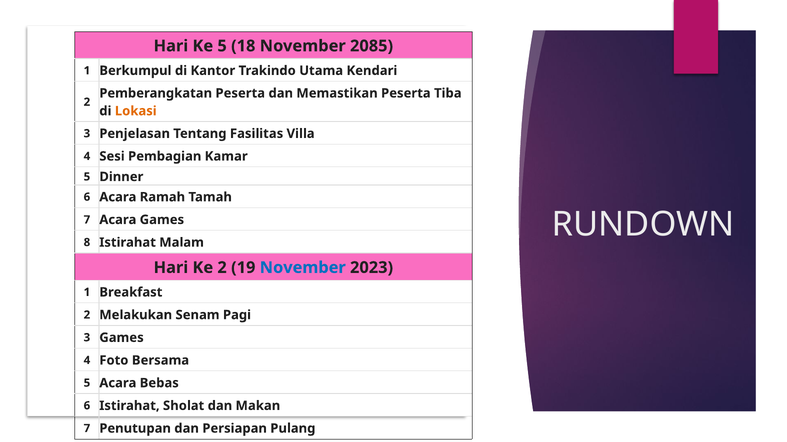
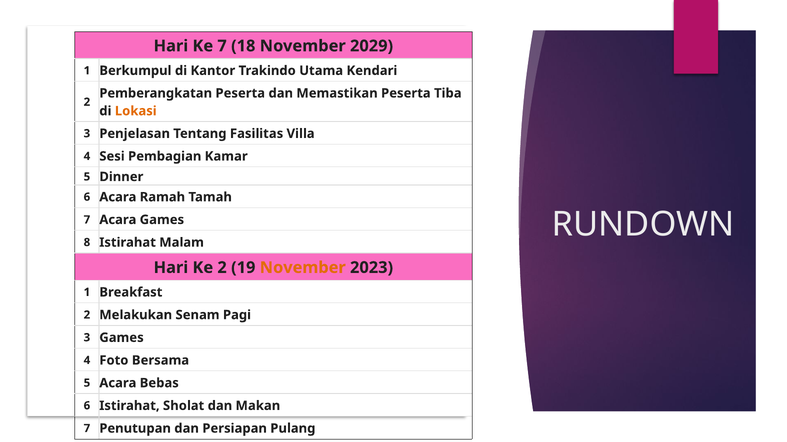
Ke 5: 5 -> 7
2085: 2085 -> 2029
November at (303, 268) colour: blue -> orange
